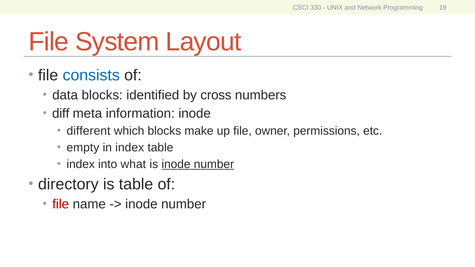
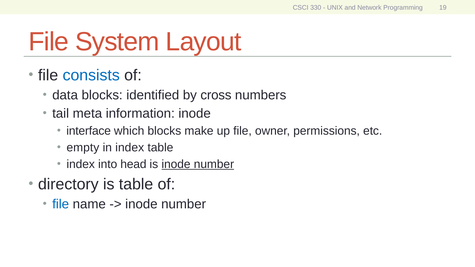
diff: diff -> tail
different: different -> interface
what: what -> head
file at (61, 204) colour: red -> blue
